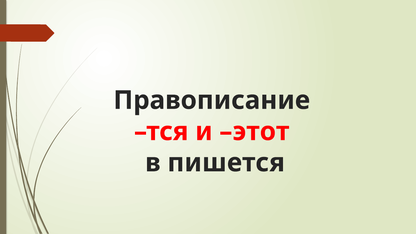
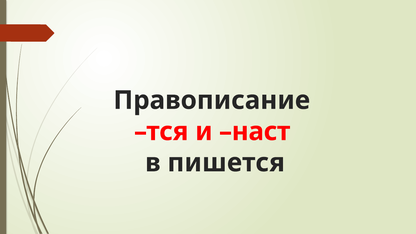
этот: этот -> наст
